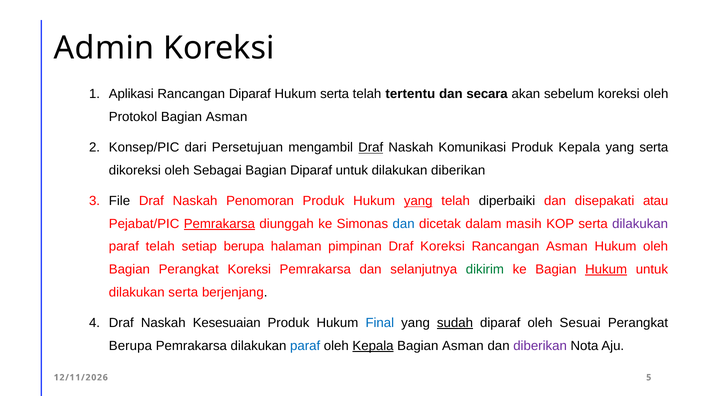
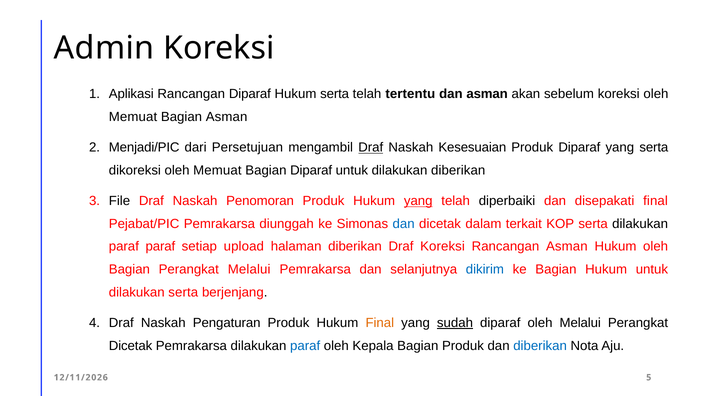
dan secara: secara -> asman
Protokol at (133, 117): Protokol -> Memuat
Konsep/PIC: Konsep/PIC -> Menjadi/PIC
Komunikasi: Komunikasi -> Kesesuaian
Produk Kepala: Kepala -> Diparaf
dikoreksi oleh Sebagai: Sebagai -> Memuat
disepakati atau: atau -> final
Pemrakarsa at (219, 224) underline: present -> none
masih: masih -> terkait
dilakukan at (640, 224) colour: purple -> black
paraf telah: telah -> paraf
setiap berupa: berupa -> upload
halaman pimpinan: pimpinan -> diberikan
Perangkat Koreksi: Koreksi -> Melalui
dikirim colour: green -> blue
Hukum at (606, 270) underline: present -> none
Kesesuaian: Kesesuaian -> Pengaturan
Final at (380, 323) colour: blue -> orange
oleh Sesuai: Sesuai -> Melalui
Berupa at (130, 346): Berupa -> Dicetak
Kepala at (373, 346) underline: present -> none
Asman at (463, 346): Asman -> Produk
diberikan at (540, 346) colour: purple -> blue
